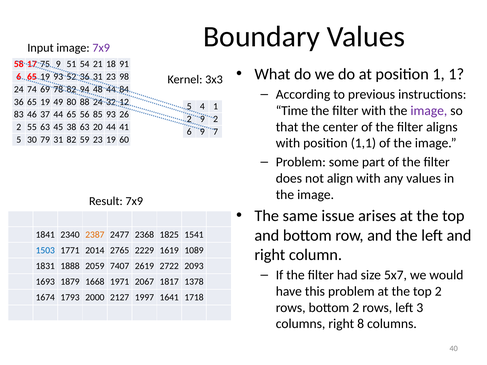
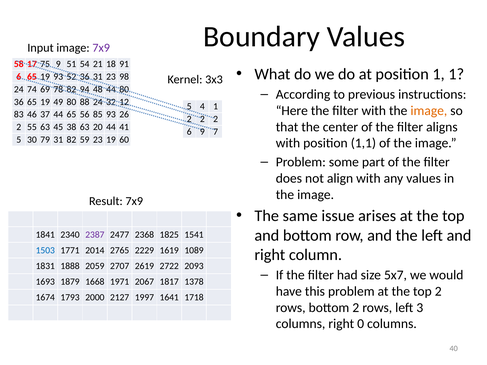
44 84: 84 -> 80
Time: Time -> Here
image at (429, 111) colour: purple -> orange
9 at (202, 119): 9 -> 2
2387 colour: orange -> purple
7407: 7407 -> 2707
8: 8 -> 0
